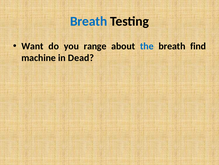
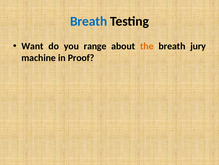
the colour: blue -> orange
find: find -> jury
Dead: Dead -> Proof
